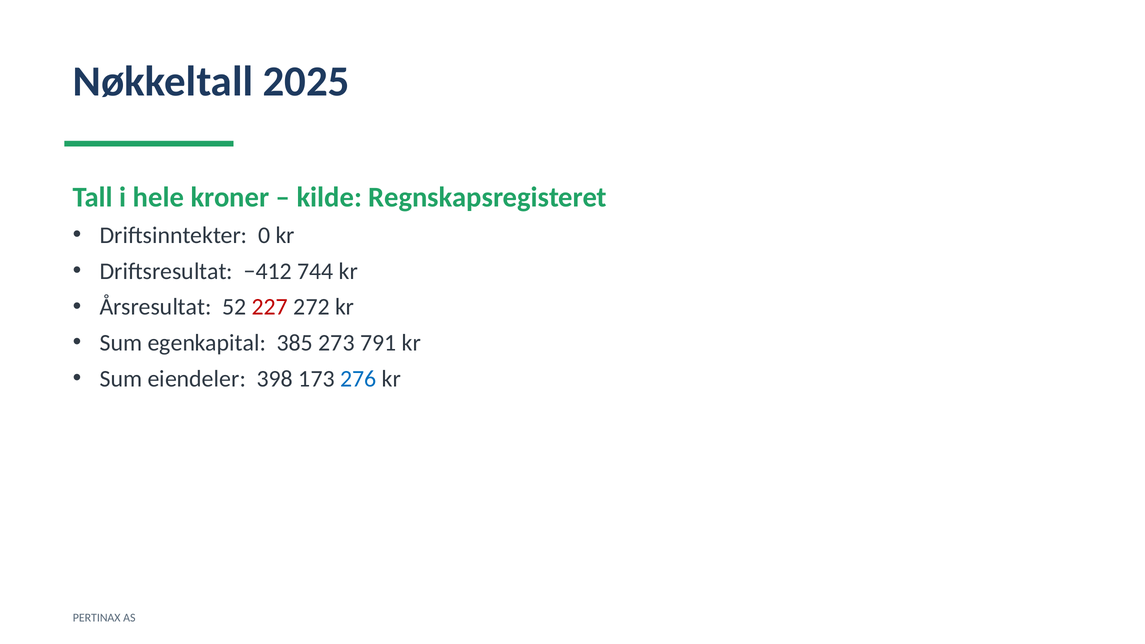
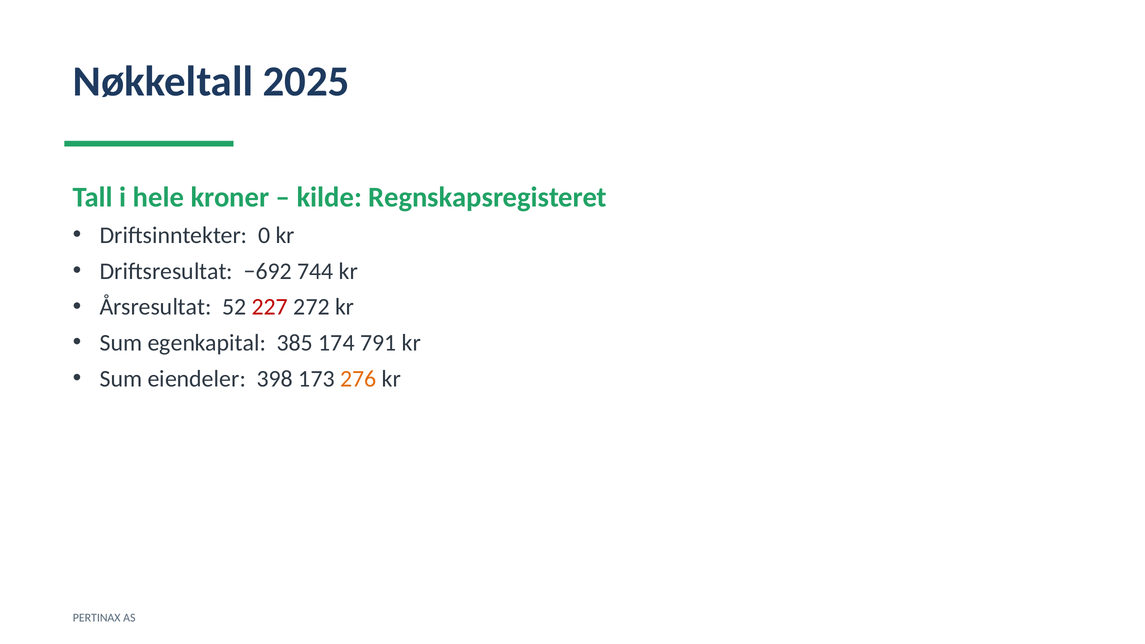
−412: −412 -> −692
273: 273 -> 174
276 colour: blue -> orange
